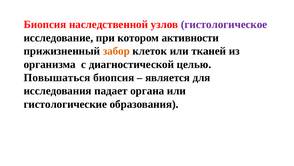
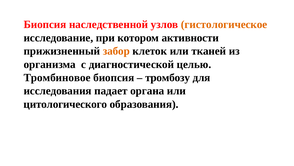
гистологическое colour: purple -> orange
Повышаться: Повышаться -> Тромбиновое
является: является -> тромбозу
гистологические: гистологические -> цитологического
